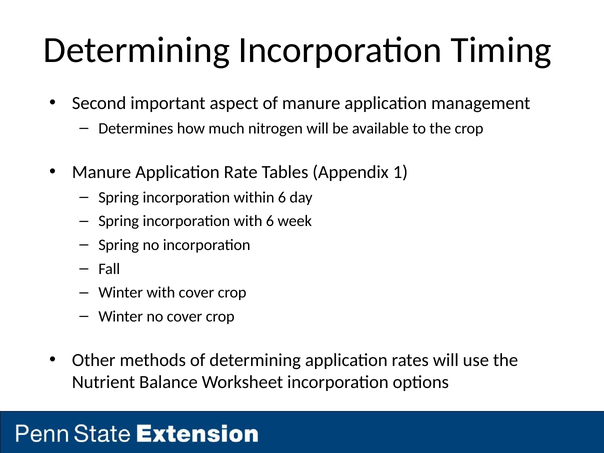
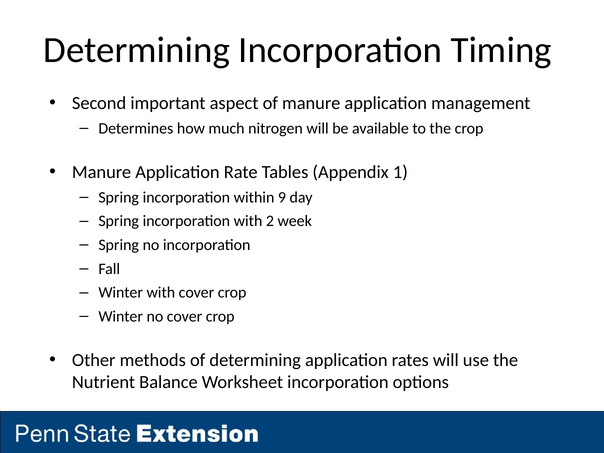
within 6: 6 -> 9
with 6: 6 -> 2
